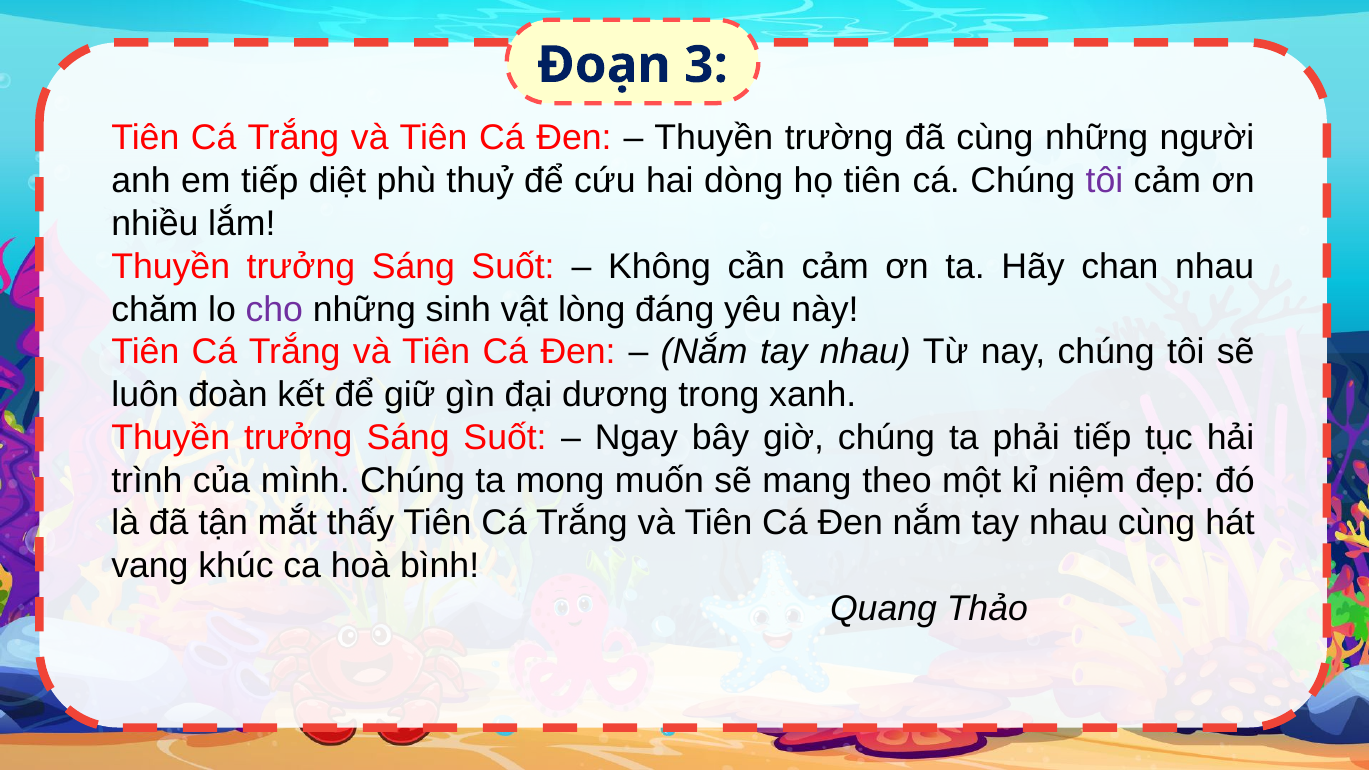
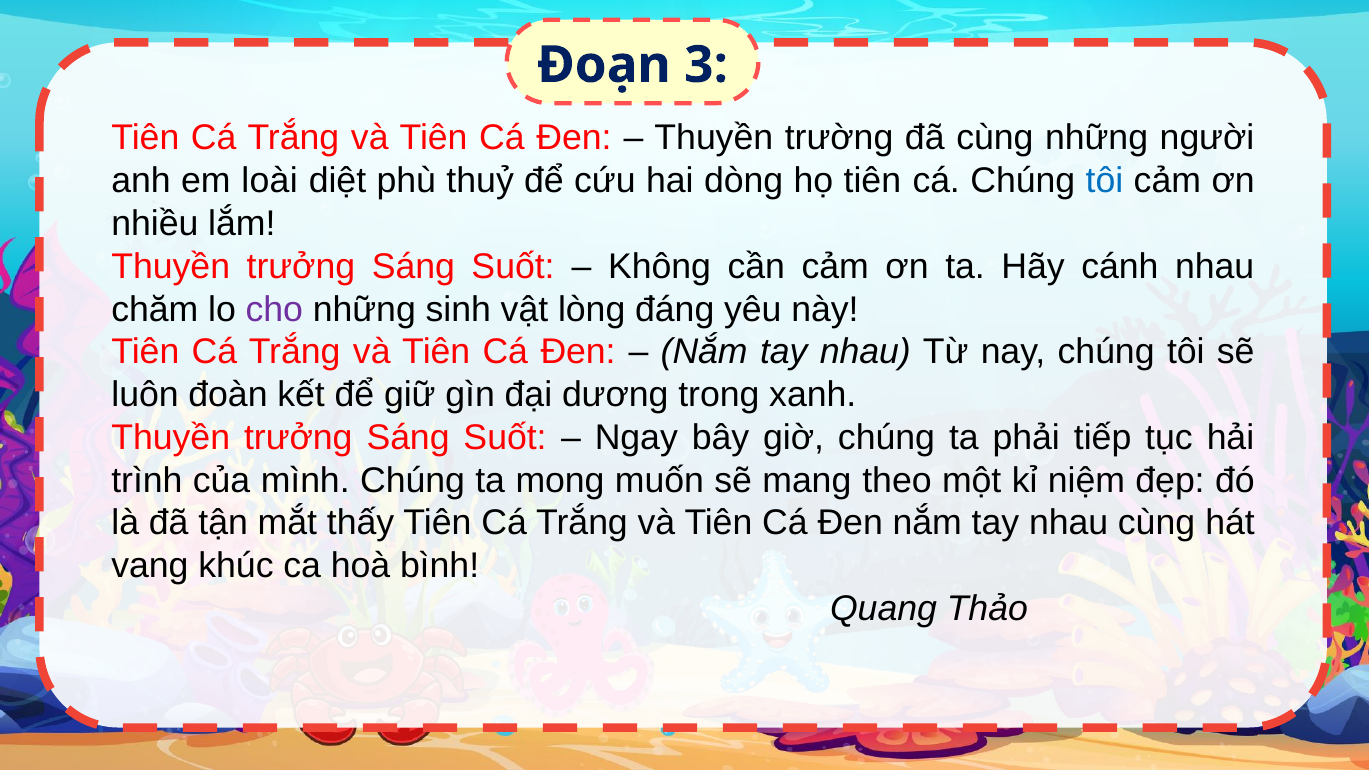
em tiếp: tiếp -> loài
tôi at (1104, 181) colour: purple -> blue
chan: chan -> cánh
